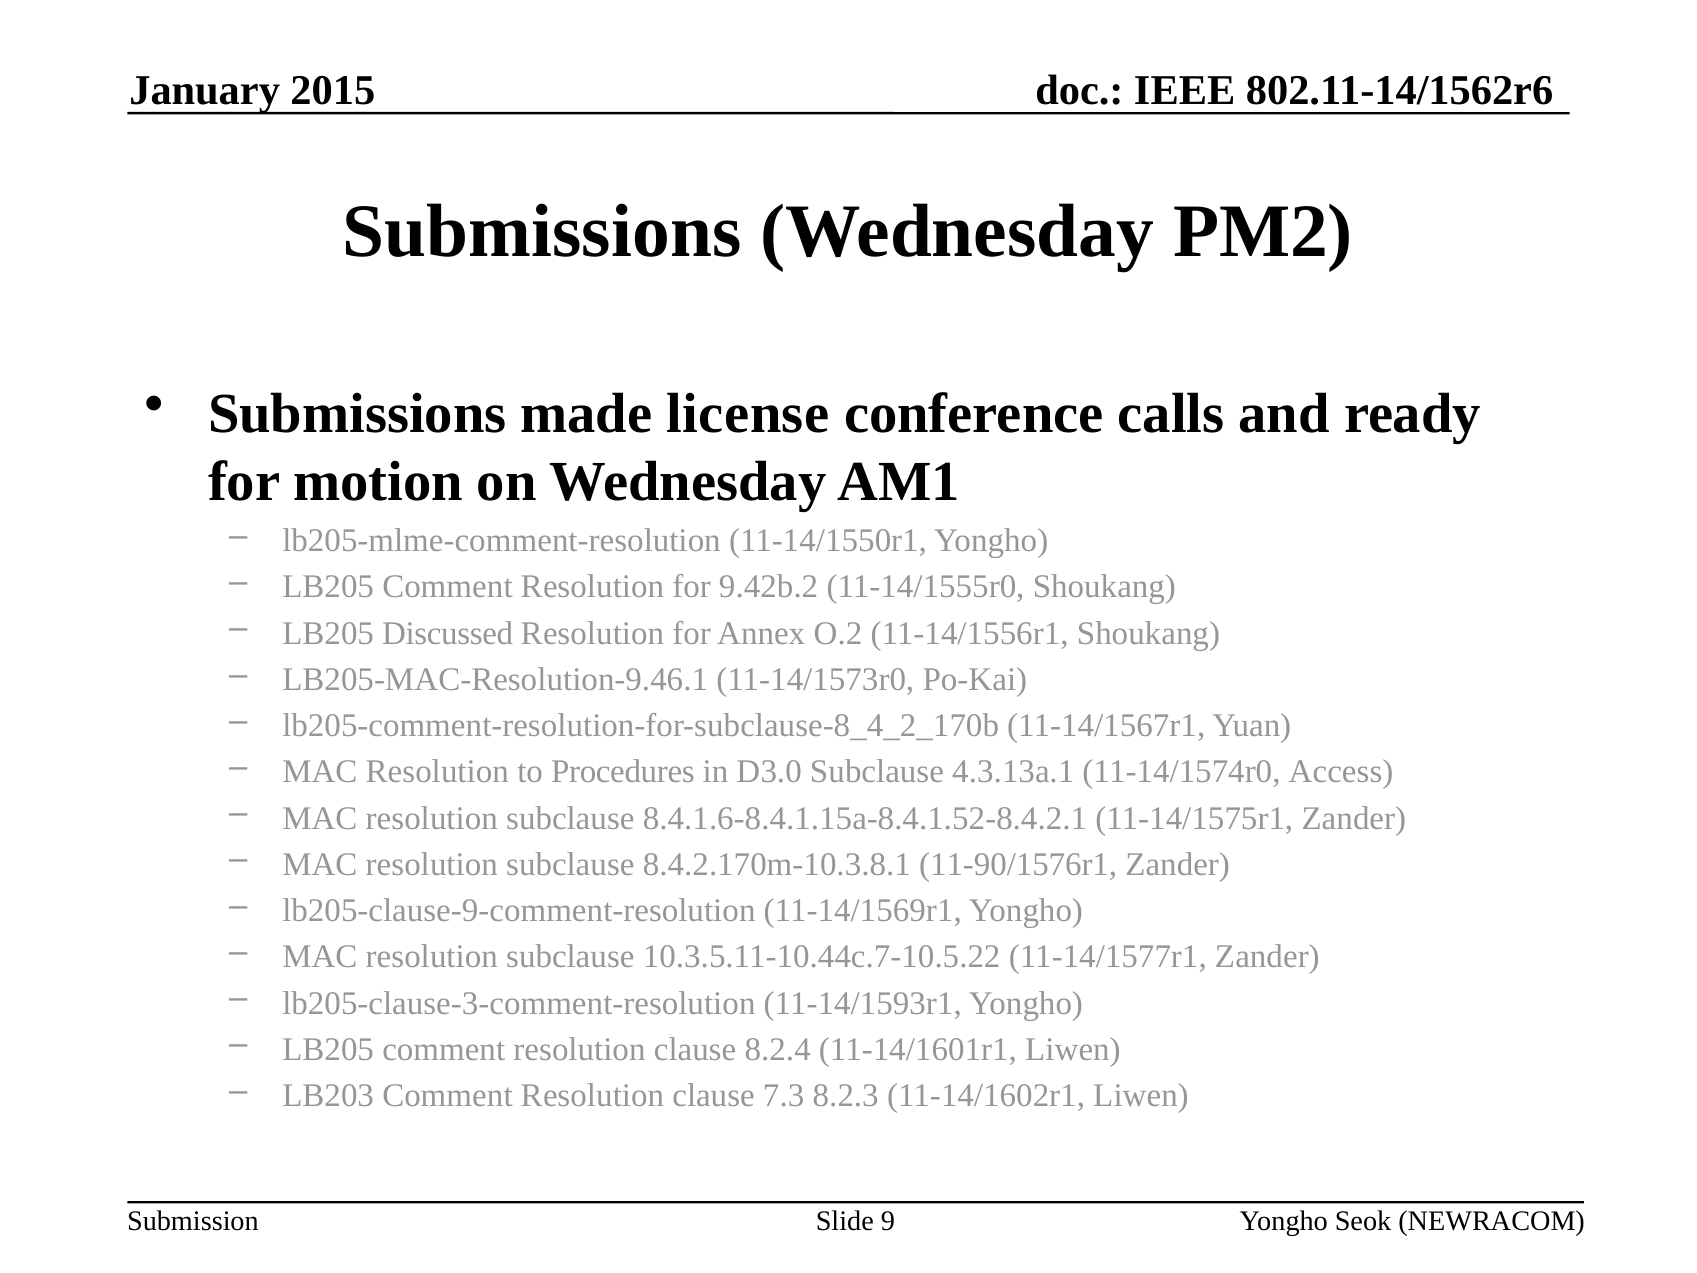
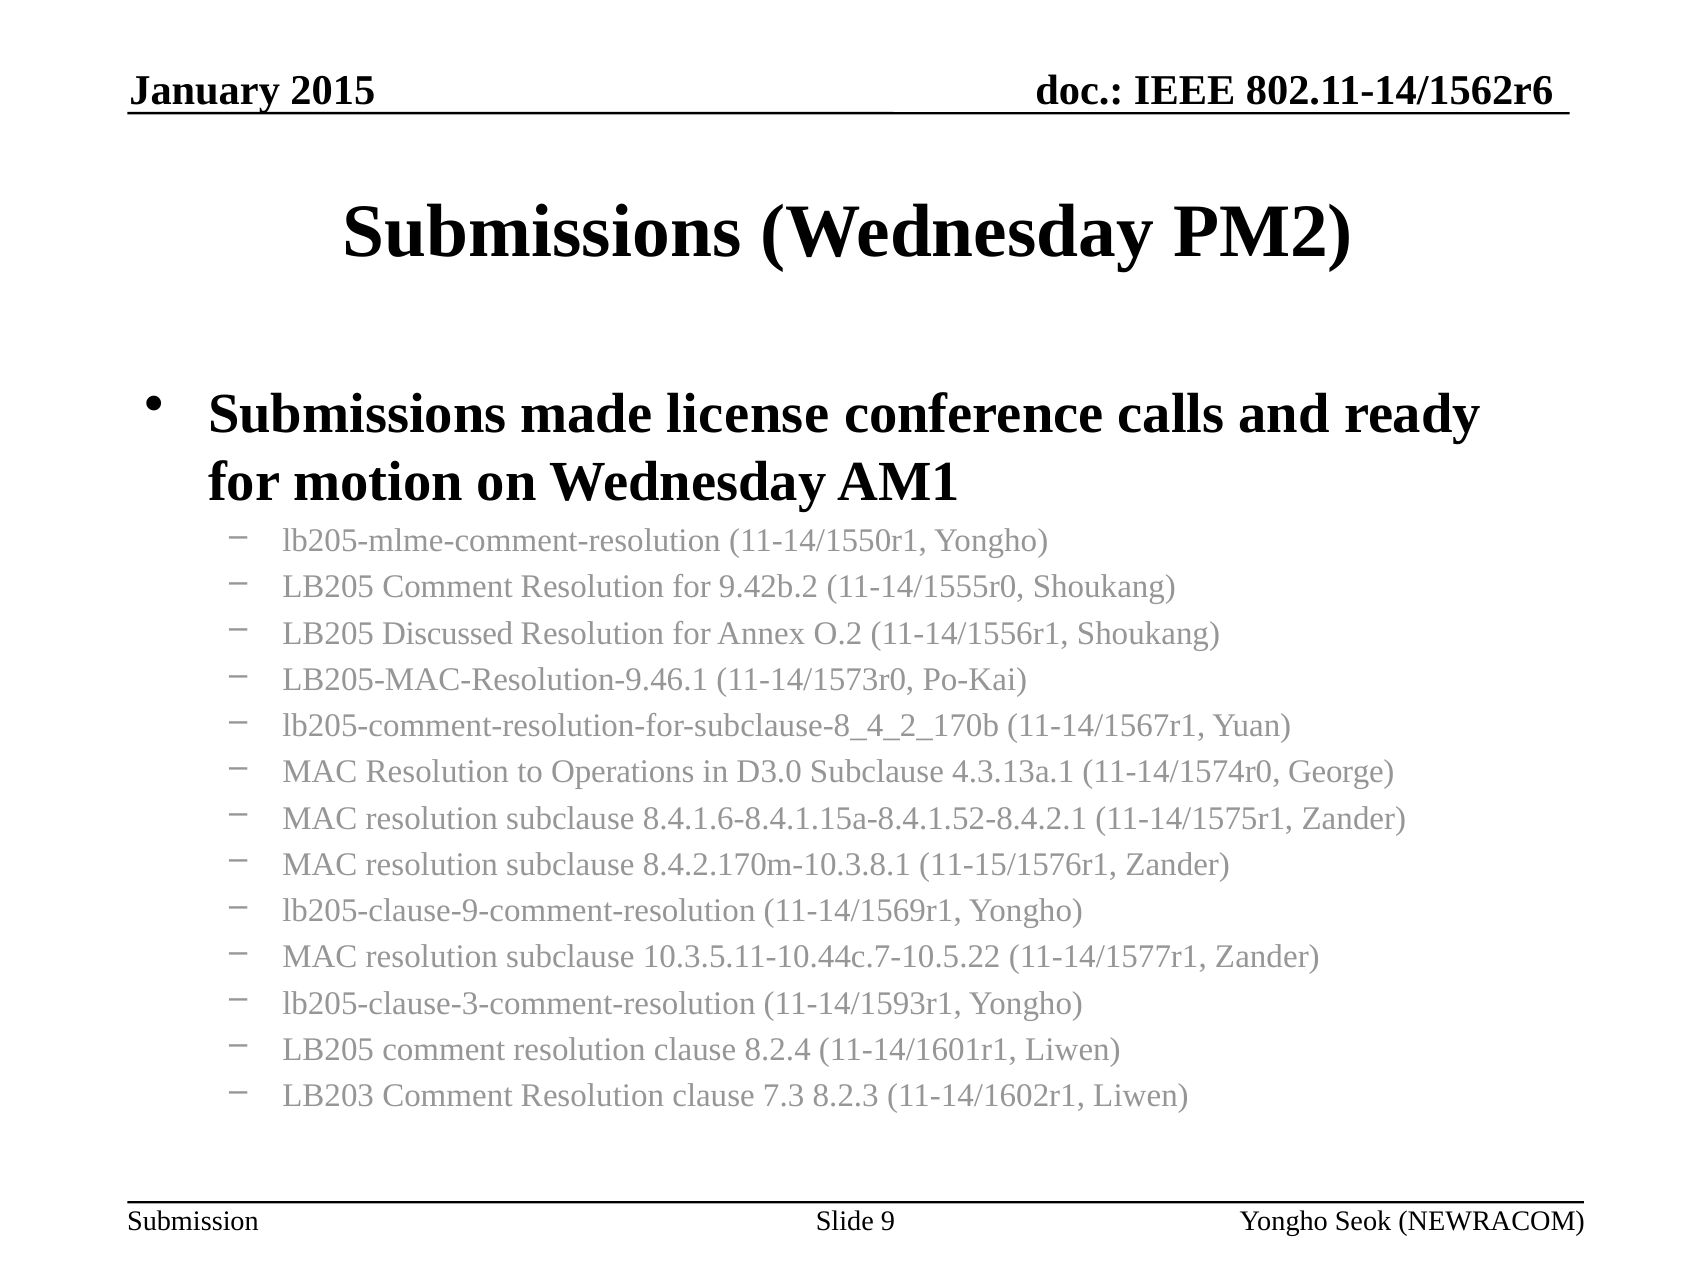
Procedures: Procedures -> Operations
Access: Access -> George
11-90/1576r1: 11-90/1576r1 -> 11-15/1576r1
